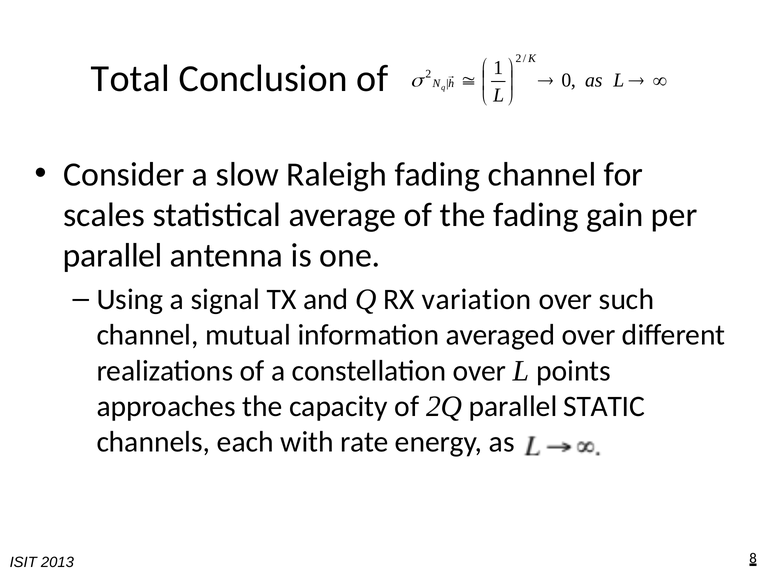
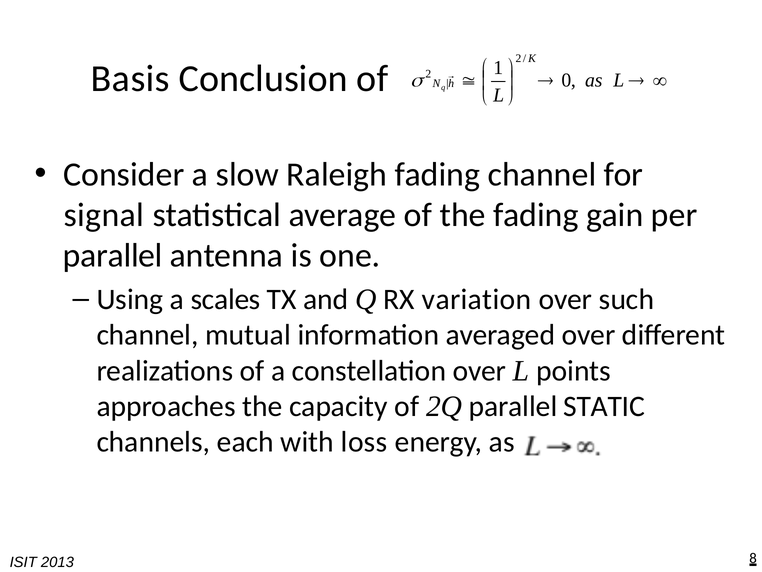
Total: Total -> Basis
scales: scales -> signal
signal: signal -> scales
rate: rate -> loss
